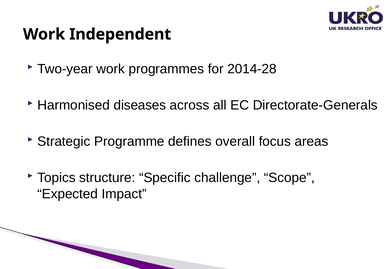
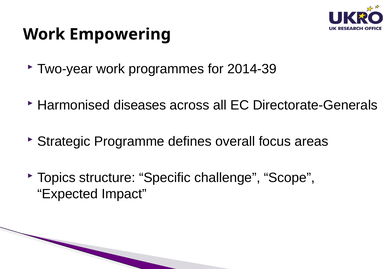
Independent: Independent -> Empowering
2014-28: 2014-28 -> 2014-39
